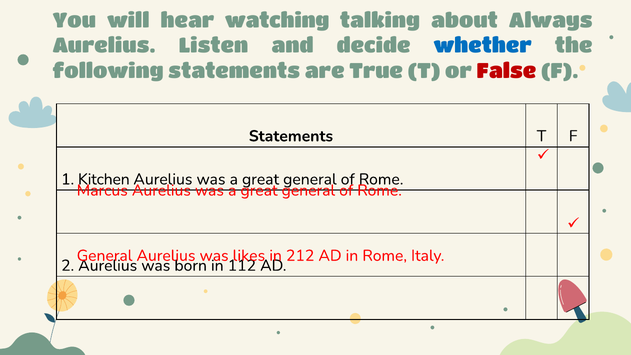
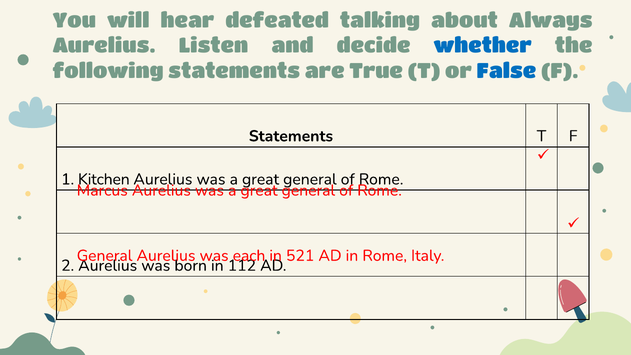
watching: watching -> defeated
False colour: red -> blue
likes: likes -> each
212: 212 -> 521
